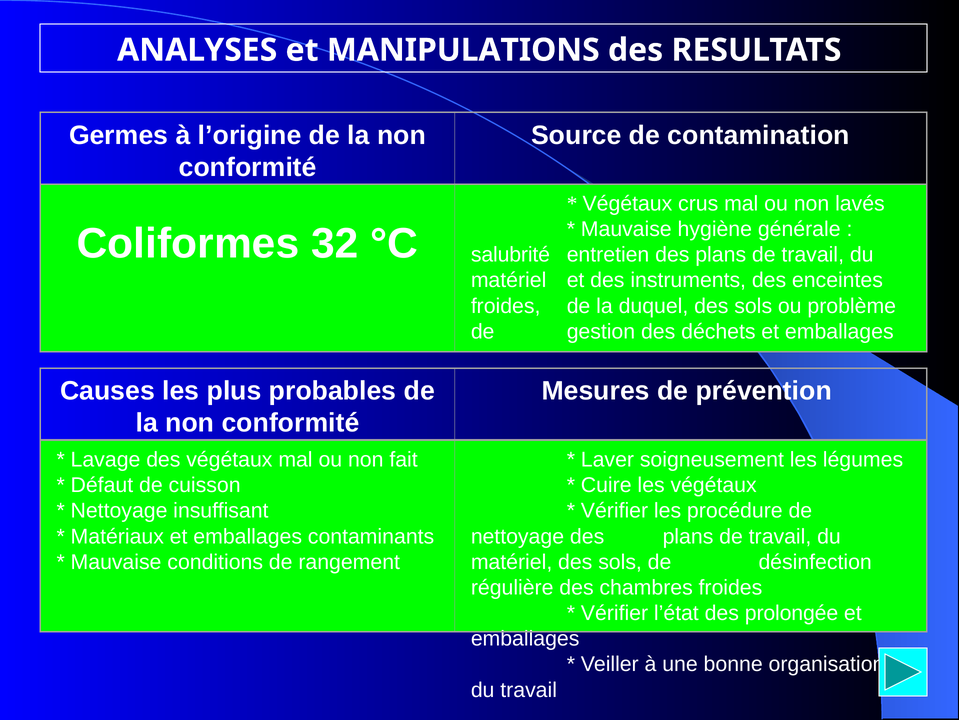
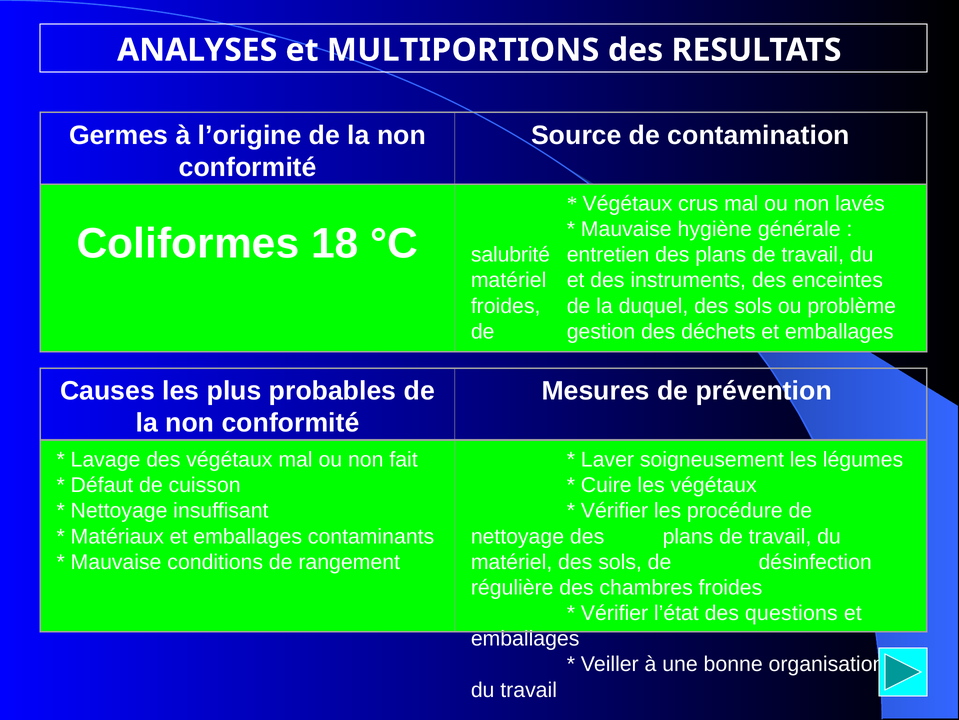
MANIPULATIONS: MANIPULATIONS -> MULTIPORTIONS
32: 32 -> 18
prolongée: prolongée -> questions
